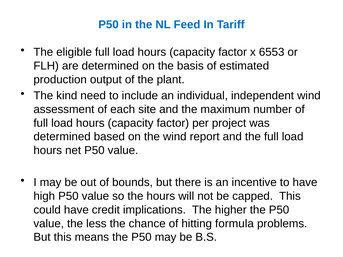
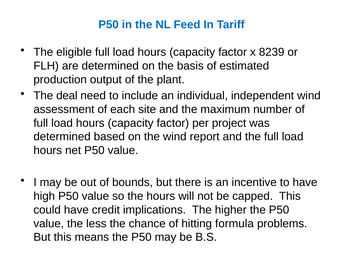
6553: 6553 -> 8239
kind: kind -> deal
